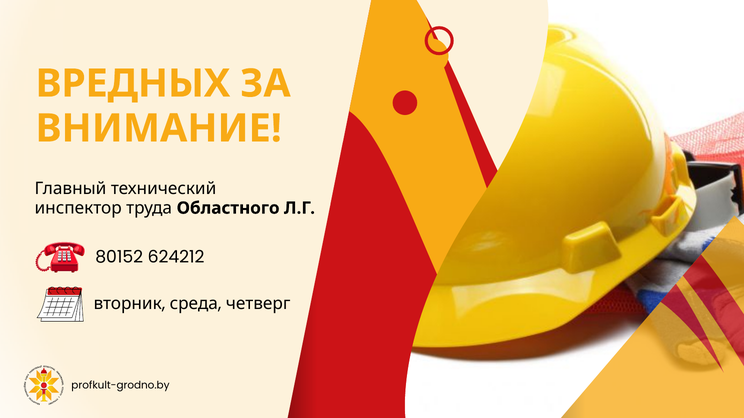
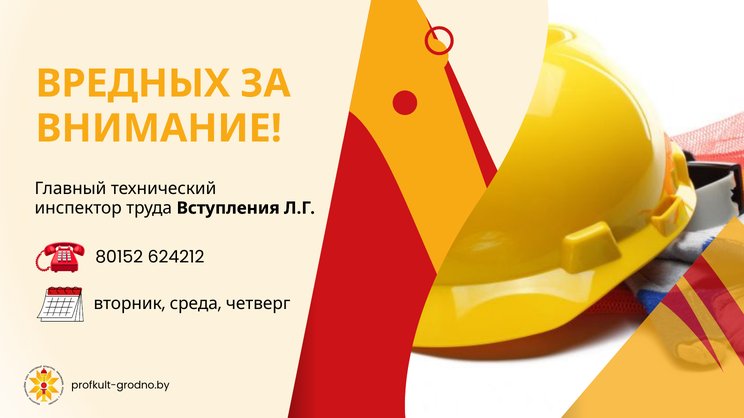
Областного: Областного -> Вступления
